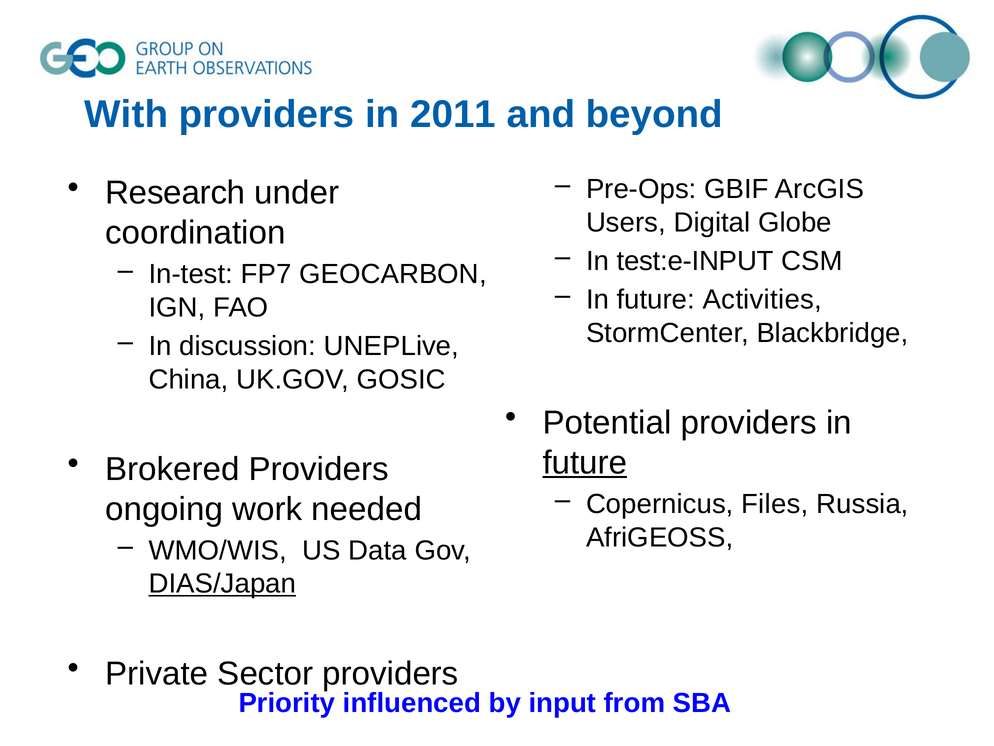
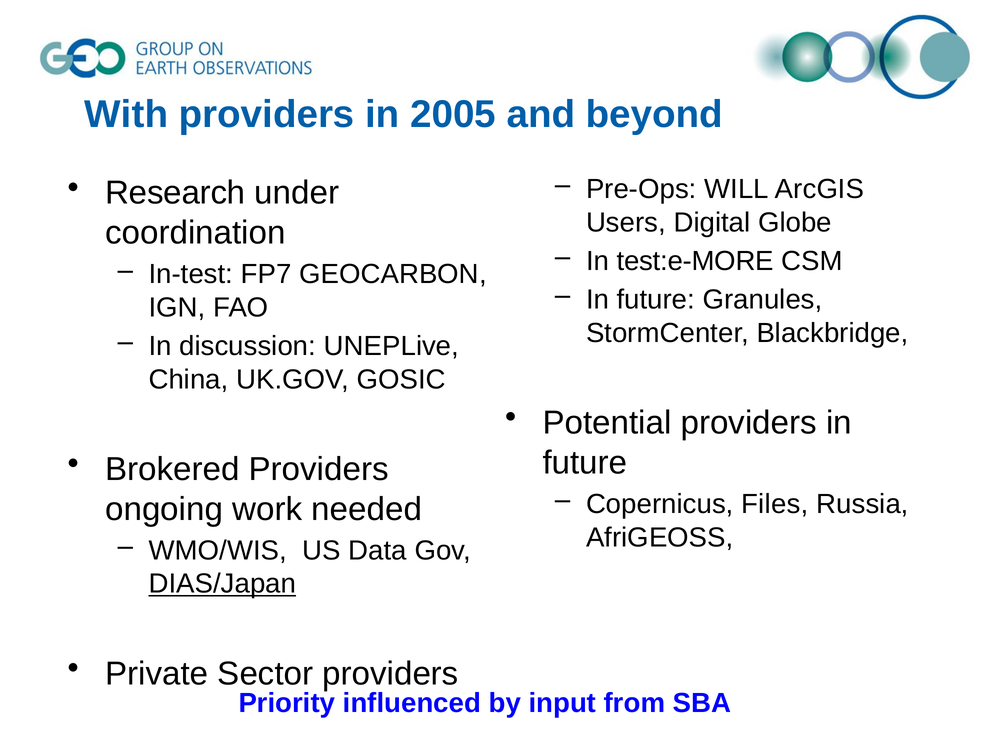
2011: 2011 -> 2005
GBIF: GBIF -> WILL
test:e-INPUT: test:e-INPUT -> test:e-MORE
Activities: Activities -> Granules
future at (585, 462) underline: present -> none
